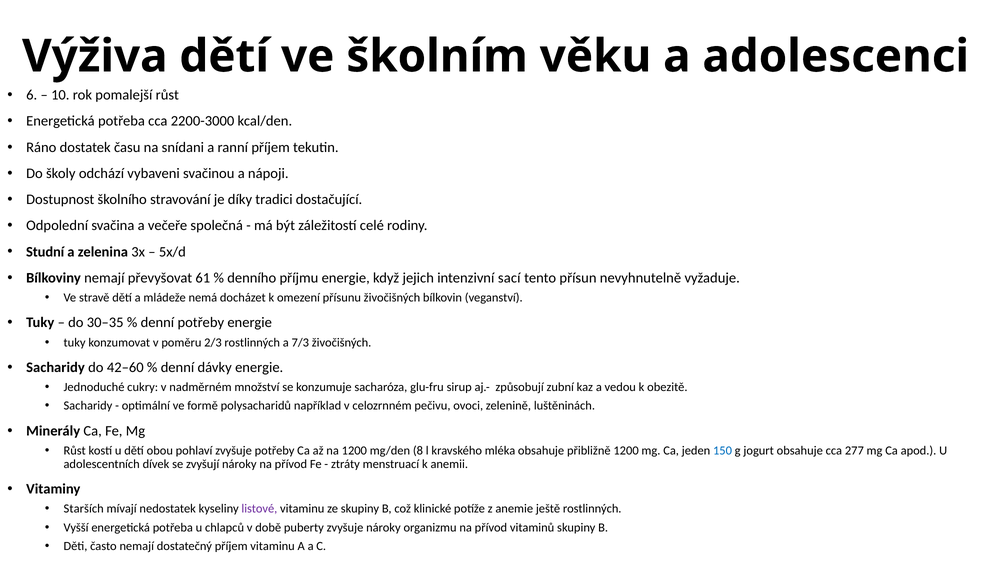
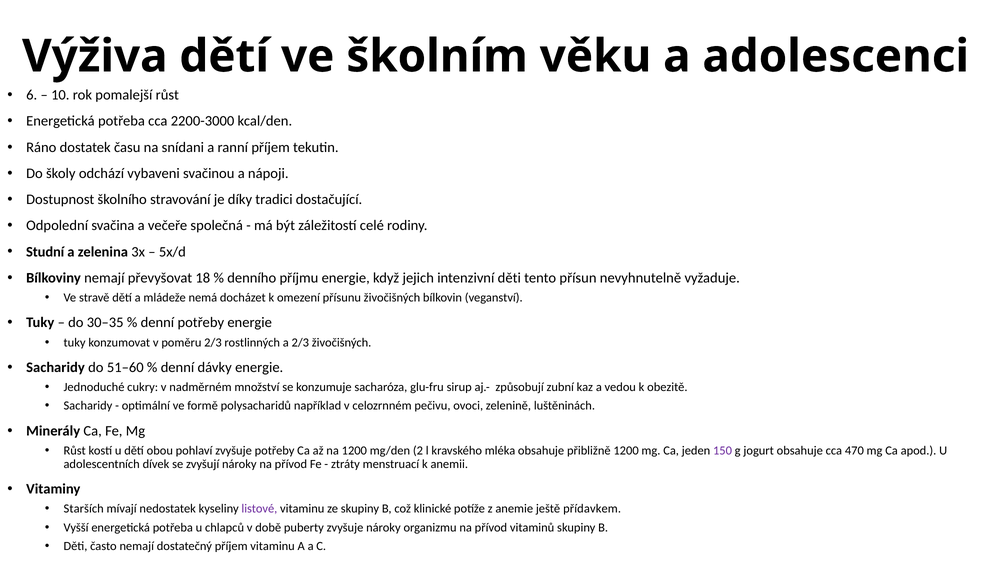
61: 61 -> 18
intenzivní sací: sací -> děti
a 7/3: 7/3 -> 2/3
42–60: 42–60 -> 51–60
8: 8 -> 2
150 colour: blue -> purple
277: 277 -> 470
ještě rostlinných: rostlinných -> přídavkem
